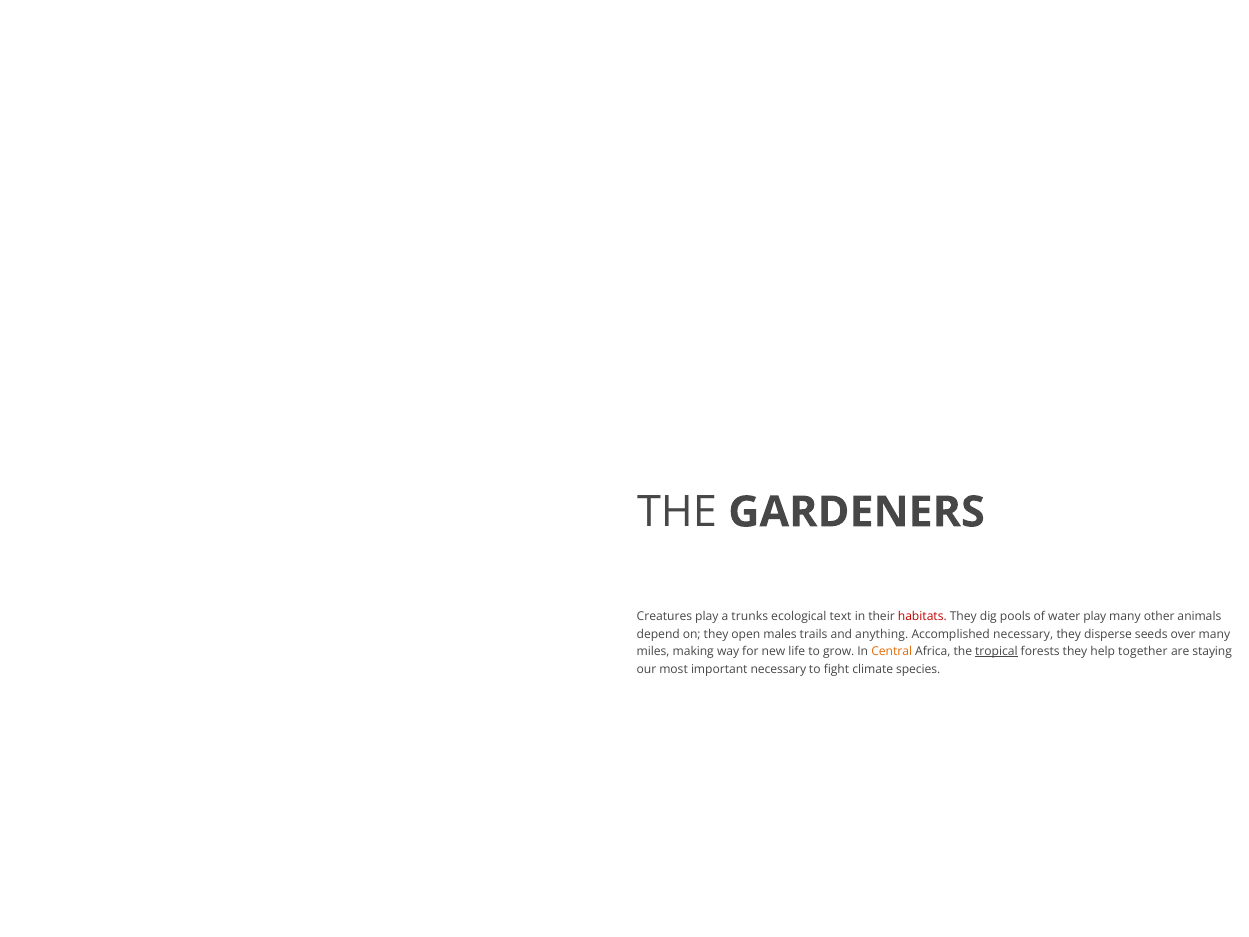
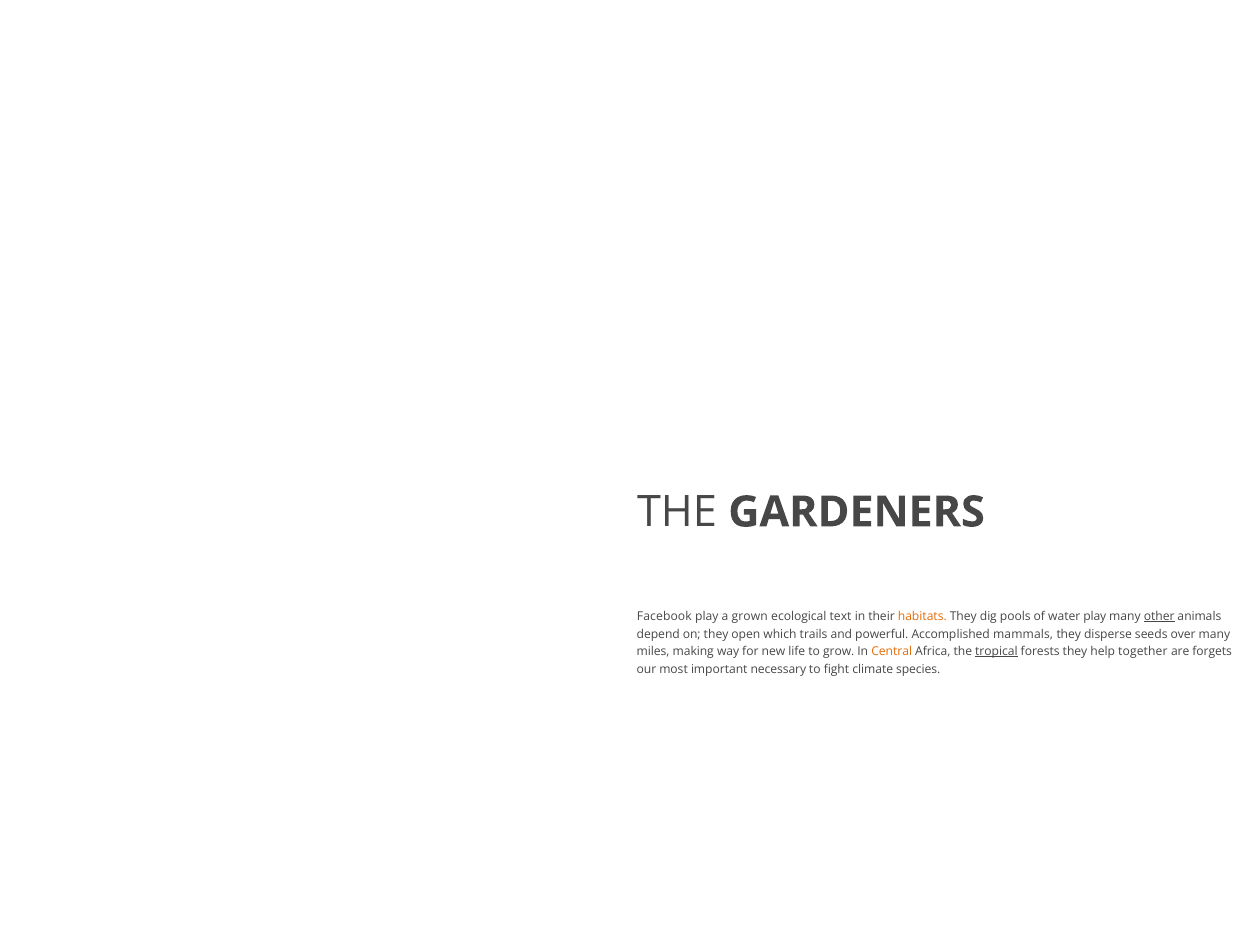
Creatures: Creatures -> Facebook
trunks: trunks -> grown
habitats colour: red -> orange
other underline: none -> present
males: males -> which
anything: anything -> powerful
Accomplished necessary: necessary -> mammals
staying: staying -> forgets
